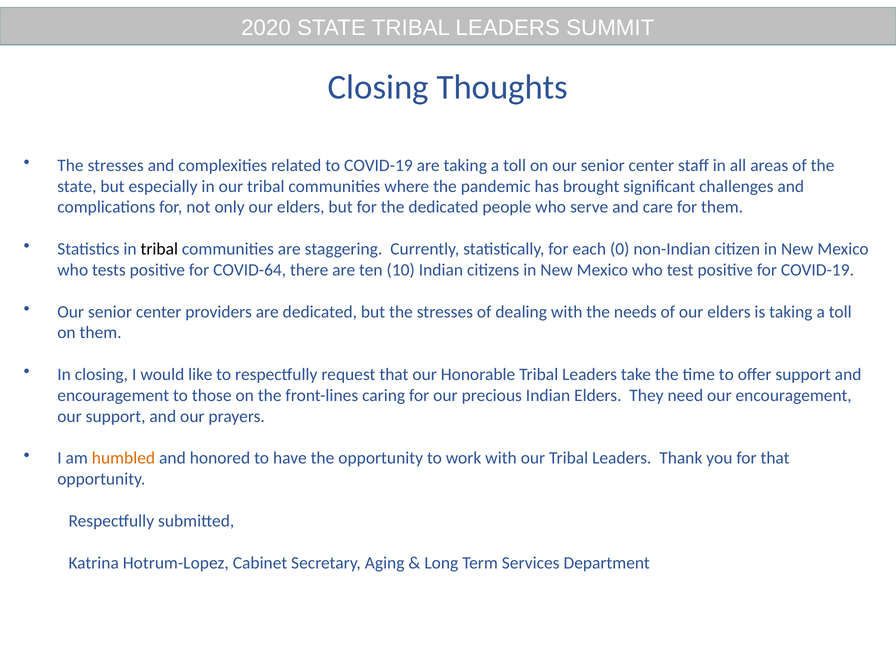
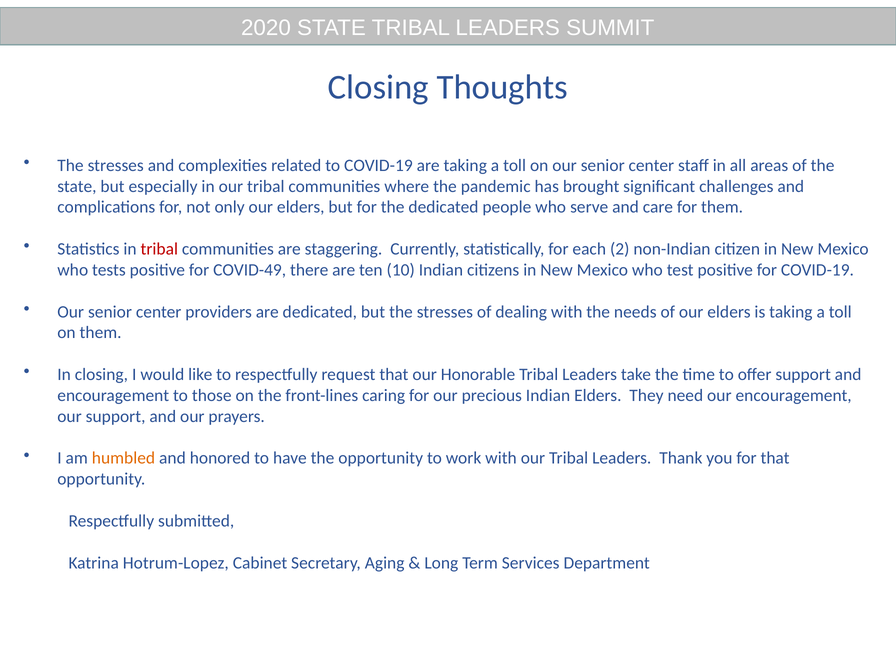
tribal at (159, 249) colour: black -> red
0: 0 -> 2
COVID-64: COVID-64 -> COVID-49
